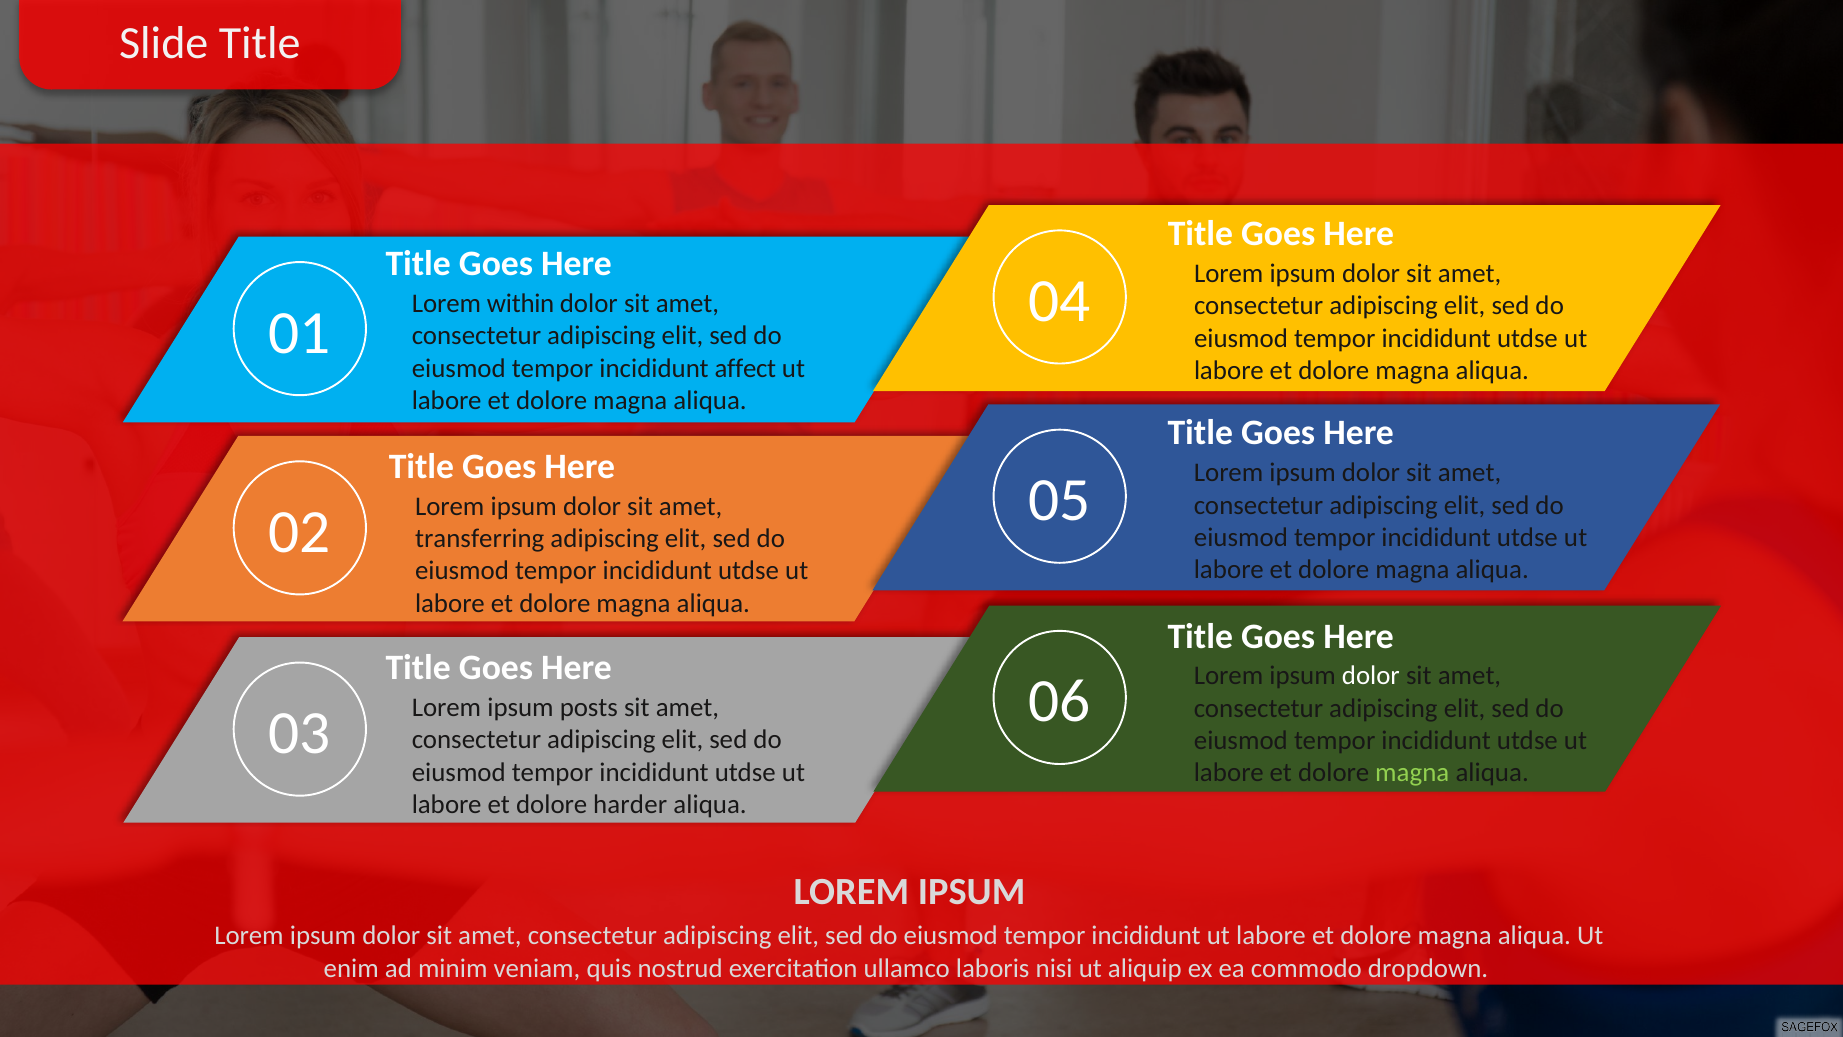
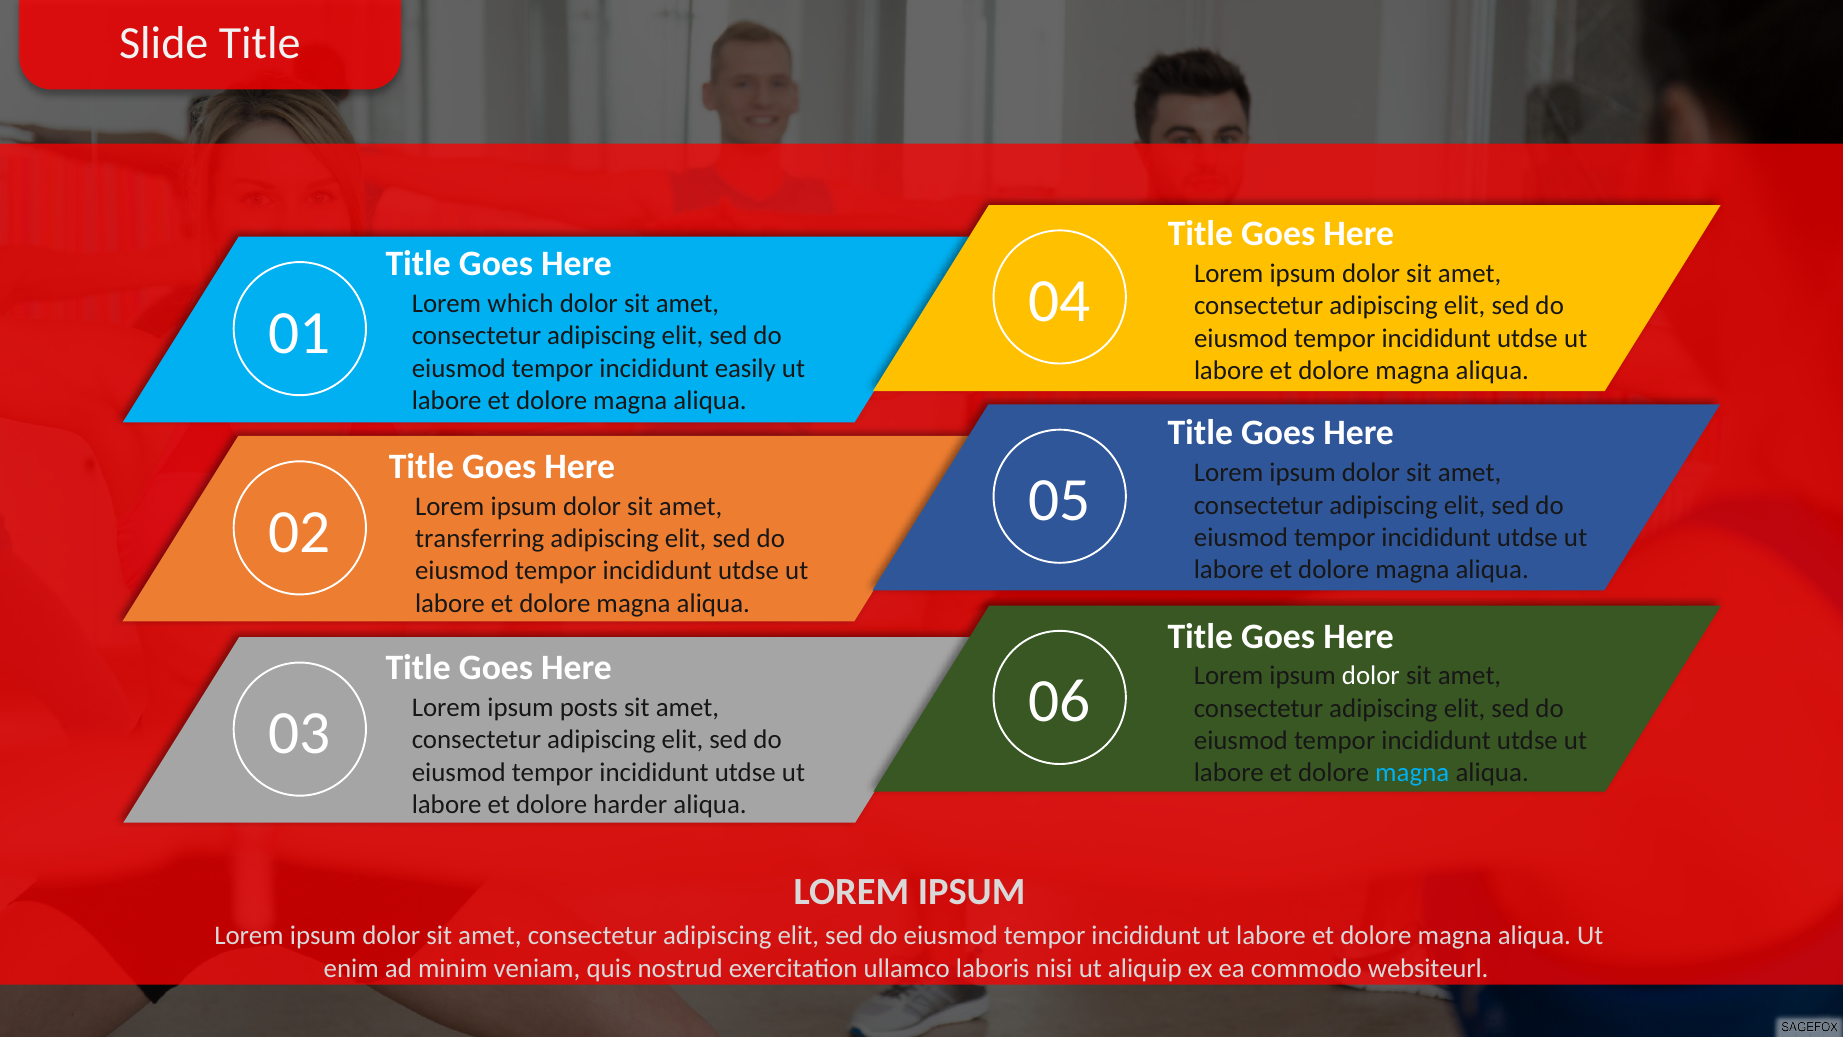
within: within -> which
affect: affect -> easily
magna at (1412, 773) colour: light green -> light blue
dropdown: dropdown -> websiteurl
